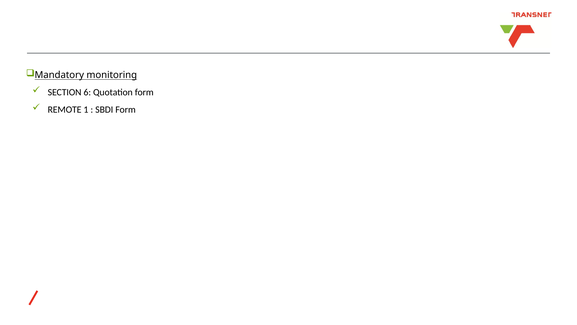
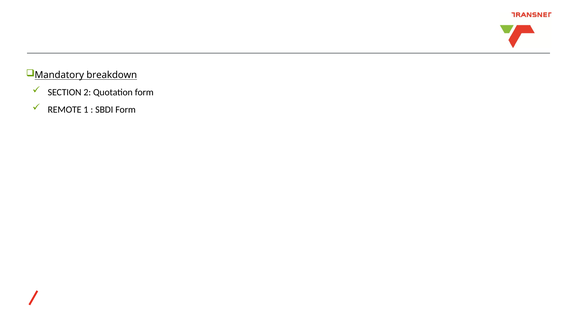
monitoring: monitoring -> breakdown
6: 6 -> 2
